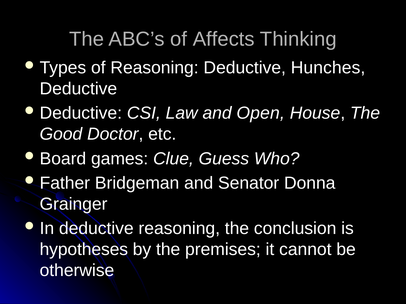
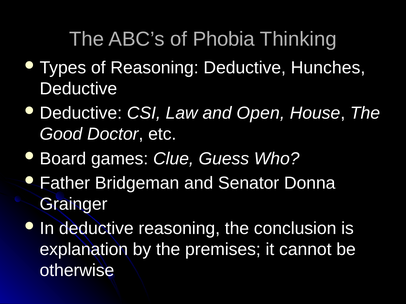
Affects: Affects -> Phobia
hypotheses: hypotheses -> explanation
